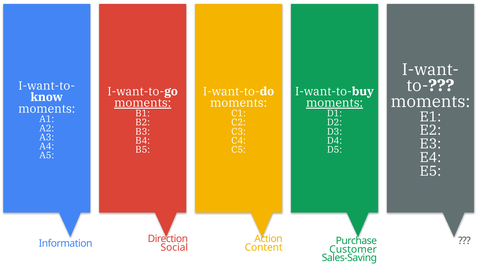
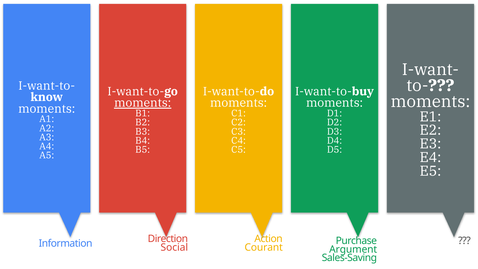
moments at (335, 103) underline: present -> none
Content: Content -> Courant
Customer: Customer -> Argument
